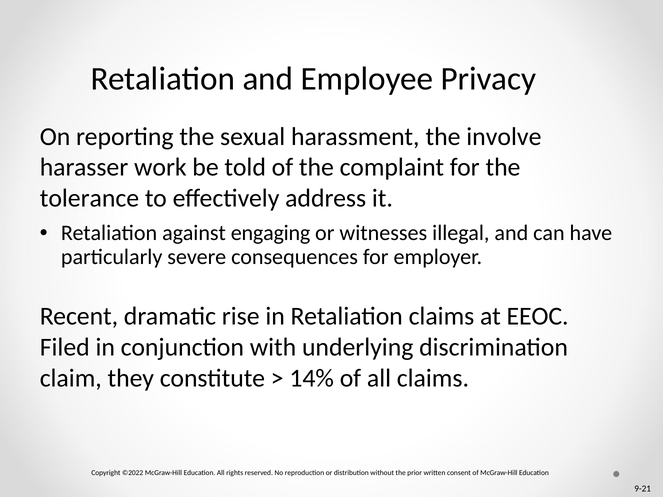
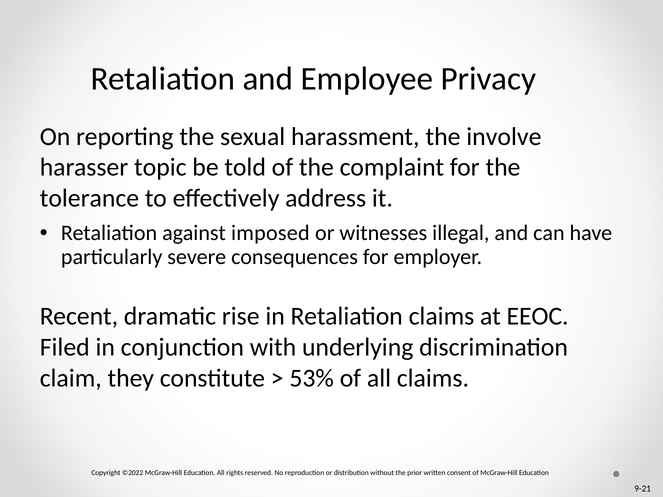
work: work -> topic
engaging: engaging -> imposed
14%: 14% -> 53%
